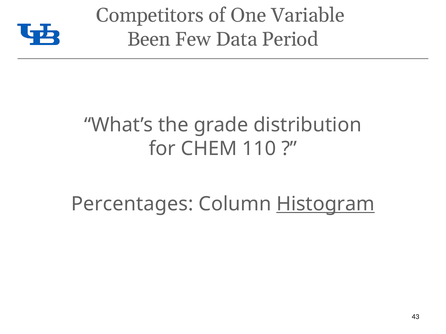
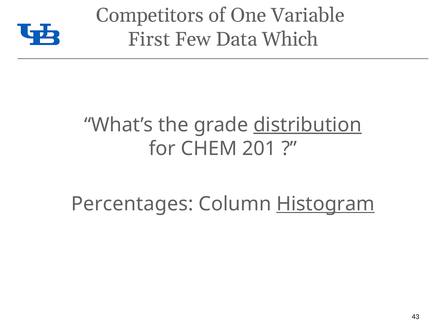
Been: Been -> First
Period: Period -> Which
distribution underline: none -> present
110: 110 -> 201
